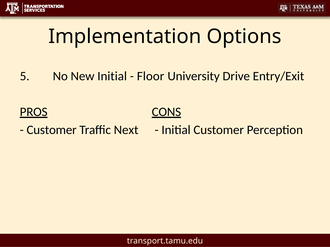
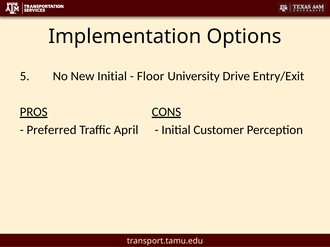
Customer at (52, 130): Customer -> Preferred
Next: Next -> April
